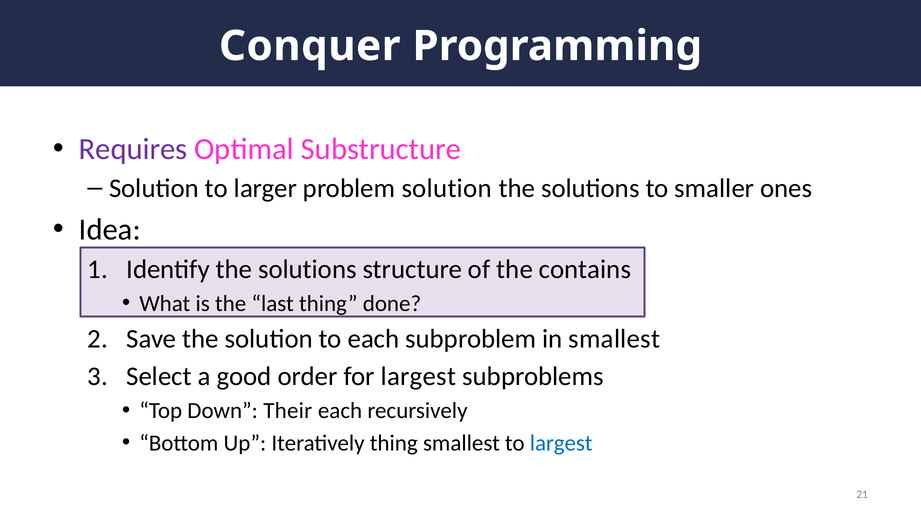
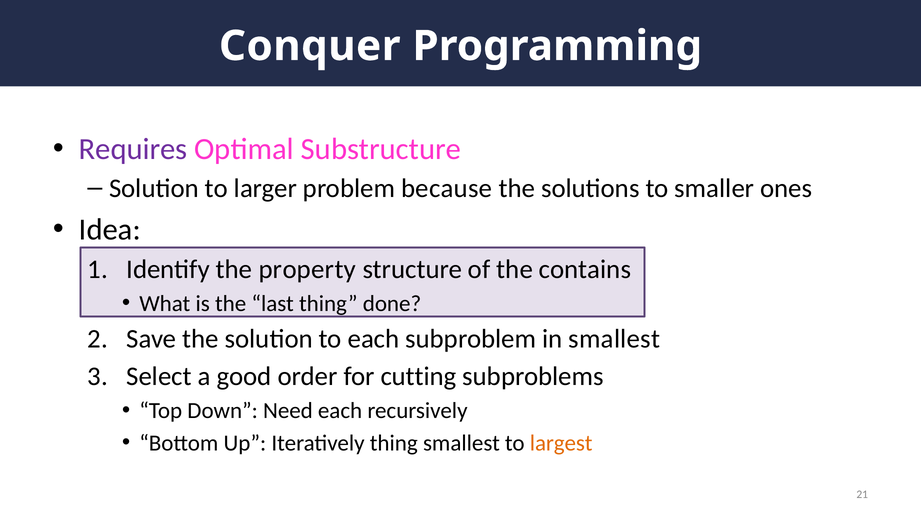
problem solution: solution -> because
Identify the solutions: solutions -> property
for largest: largest -> cutting
Their: Their -> Need
largest at (561, 443) colour: blue -> orange
